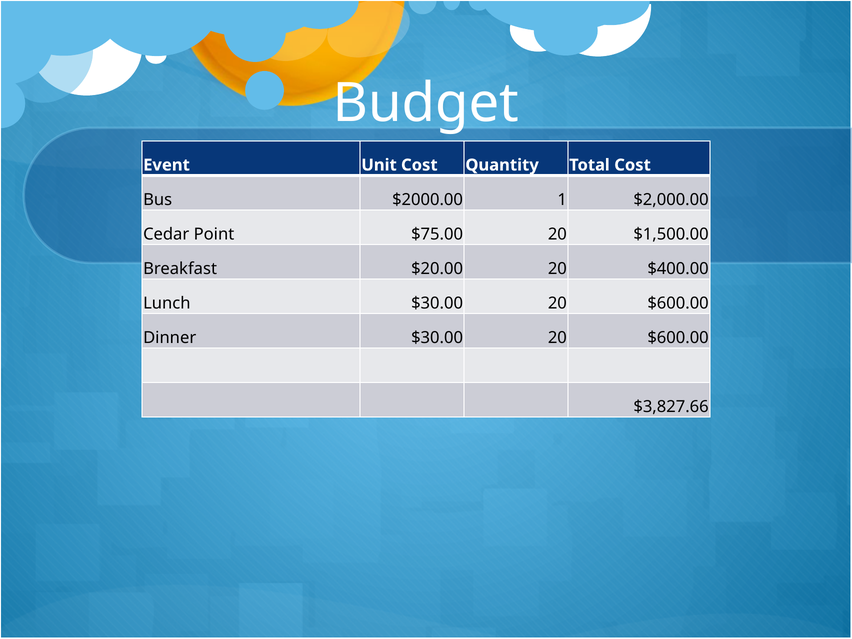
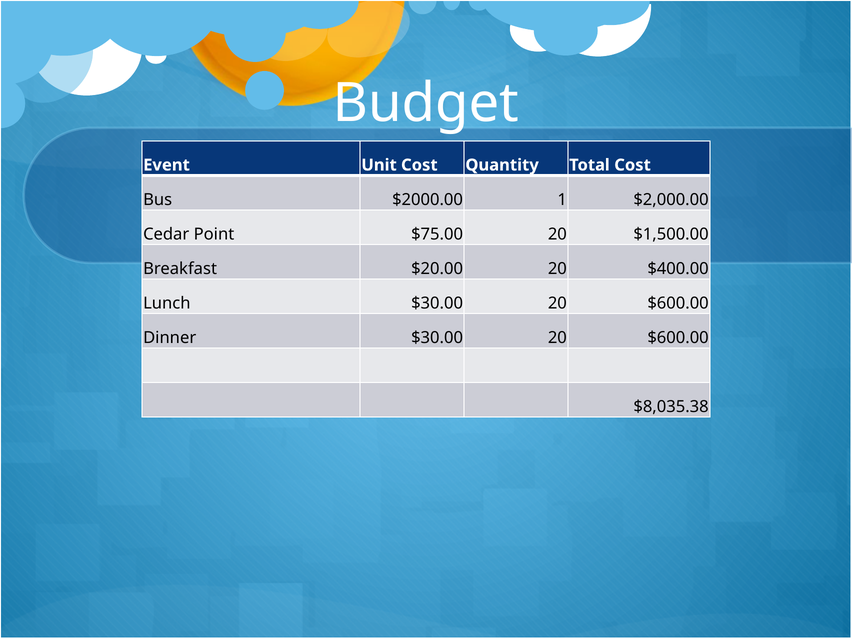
$3,827.66: $3,827.66 -> $8,035.38
